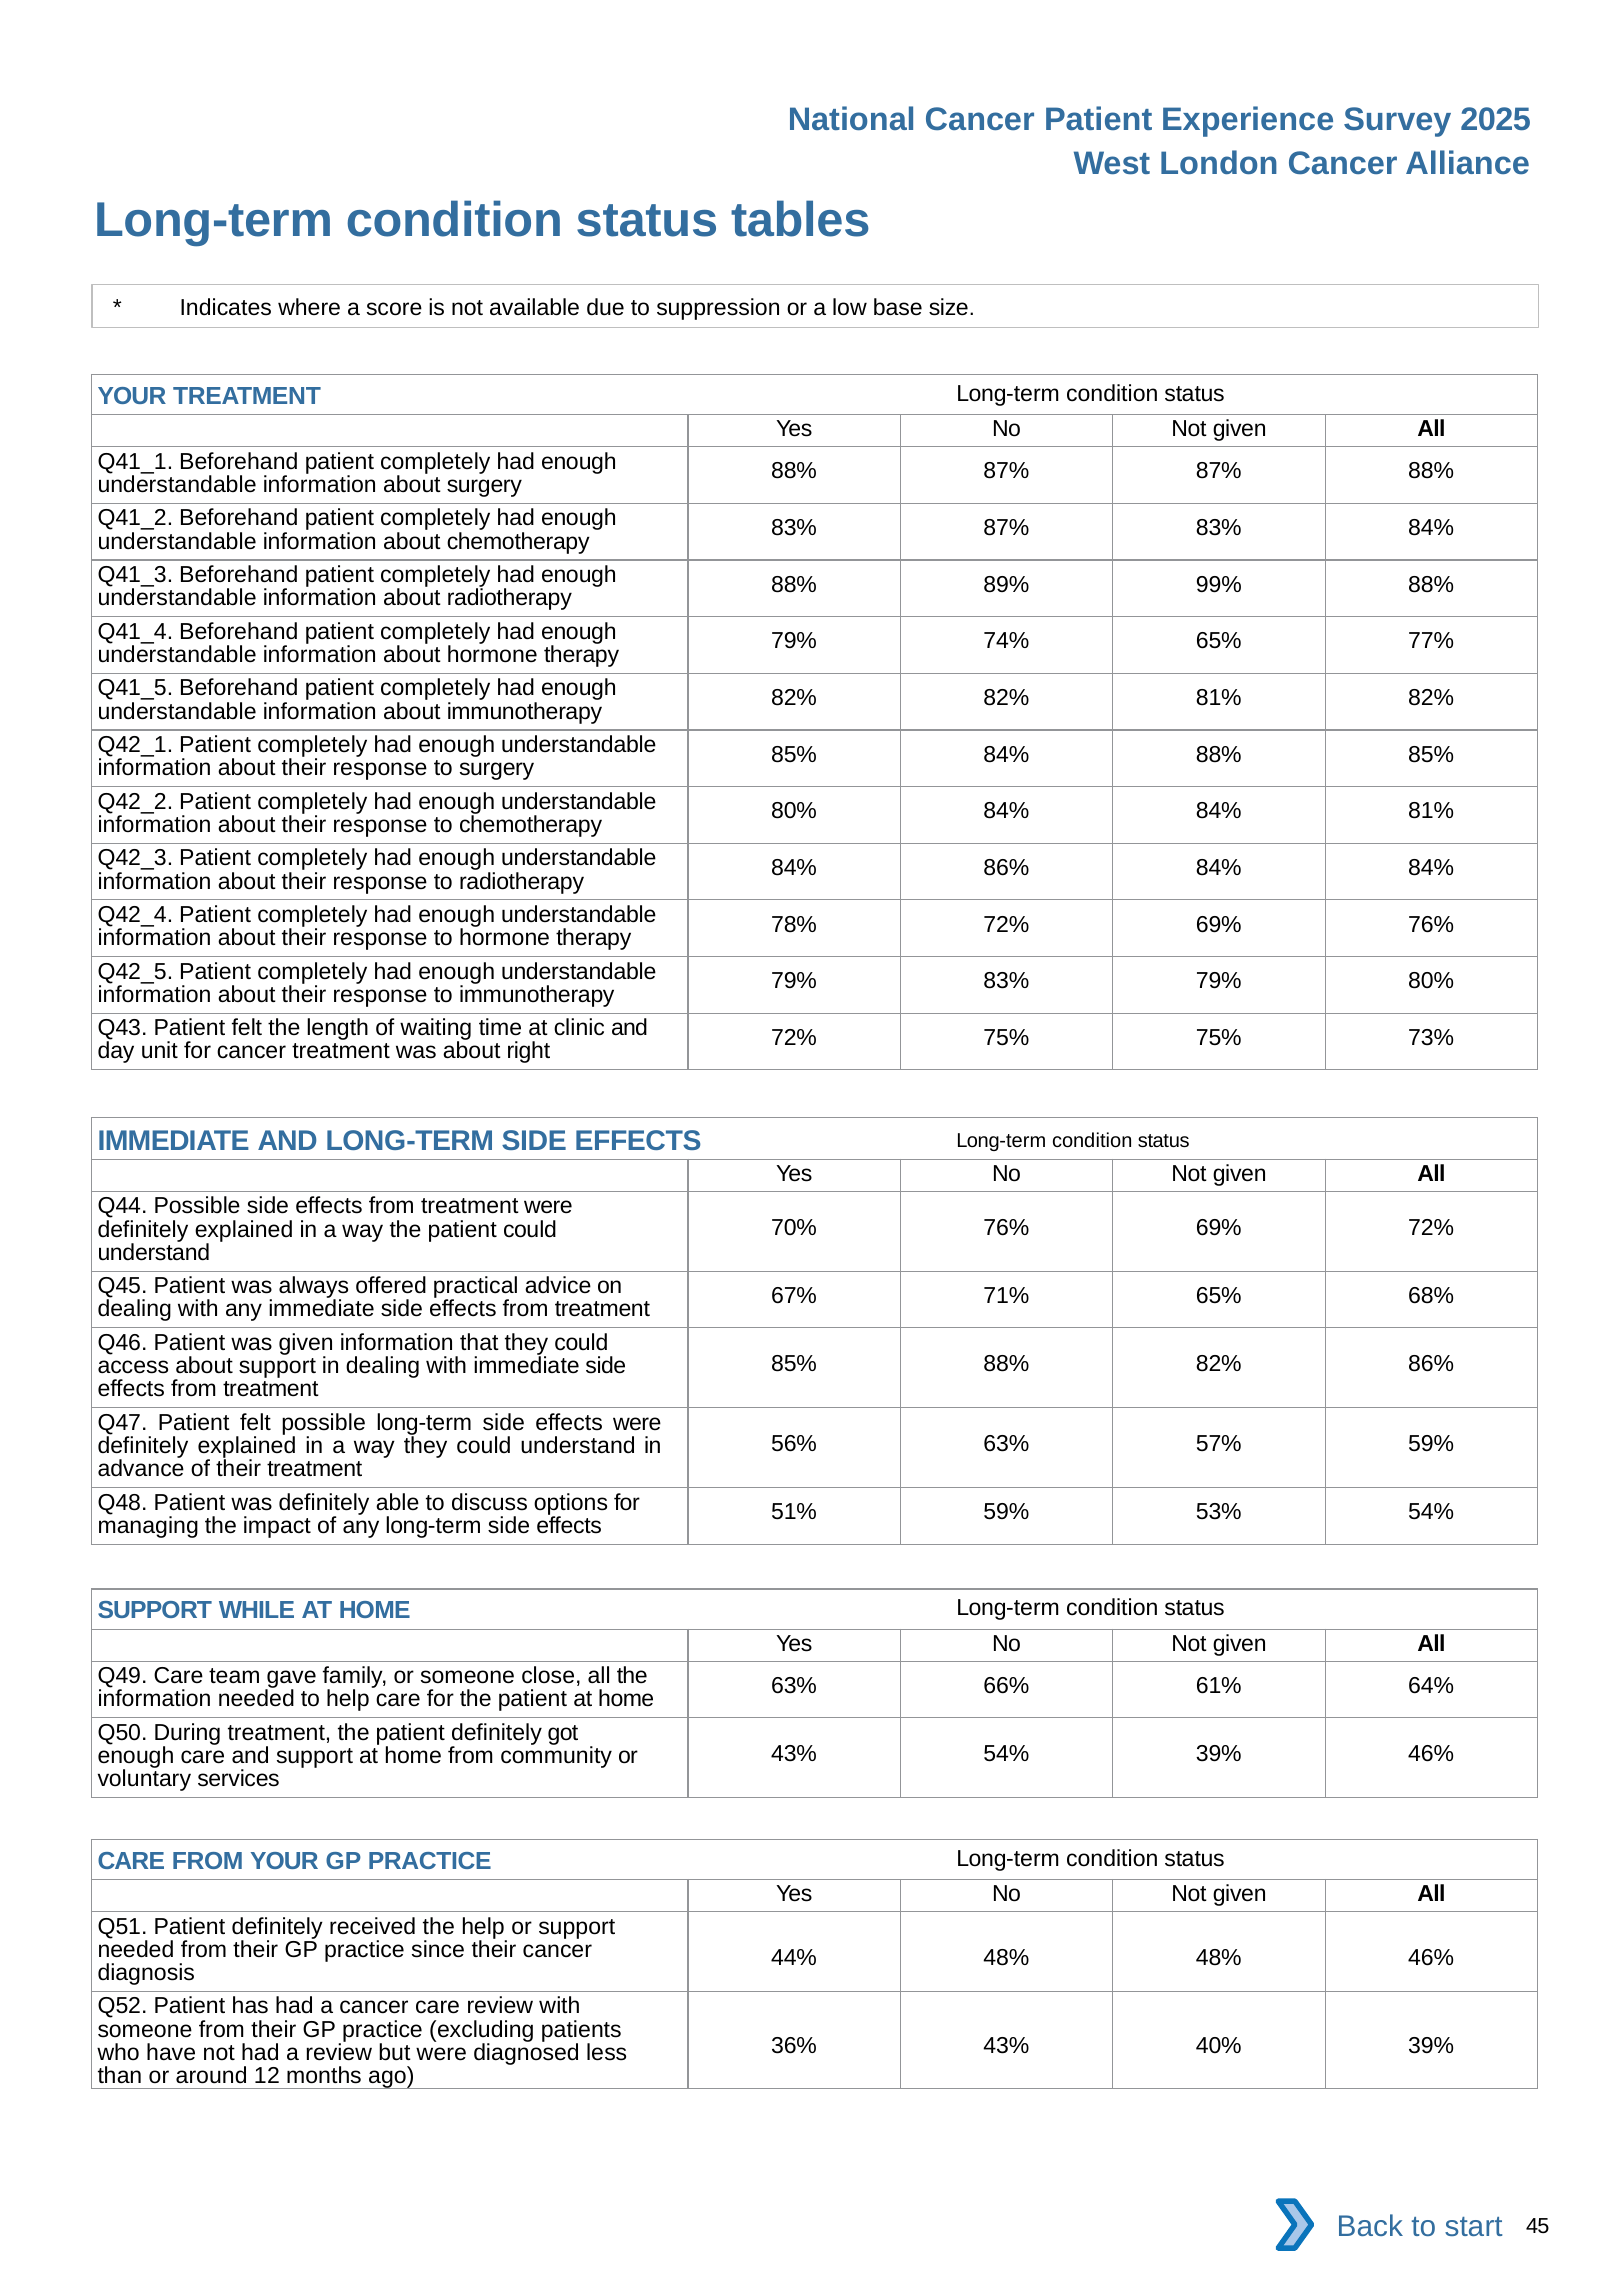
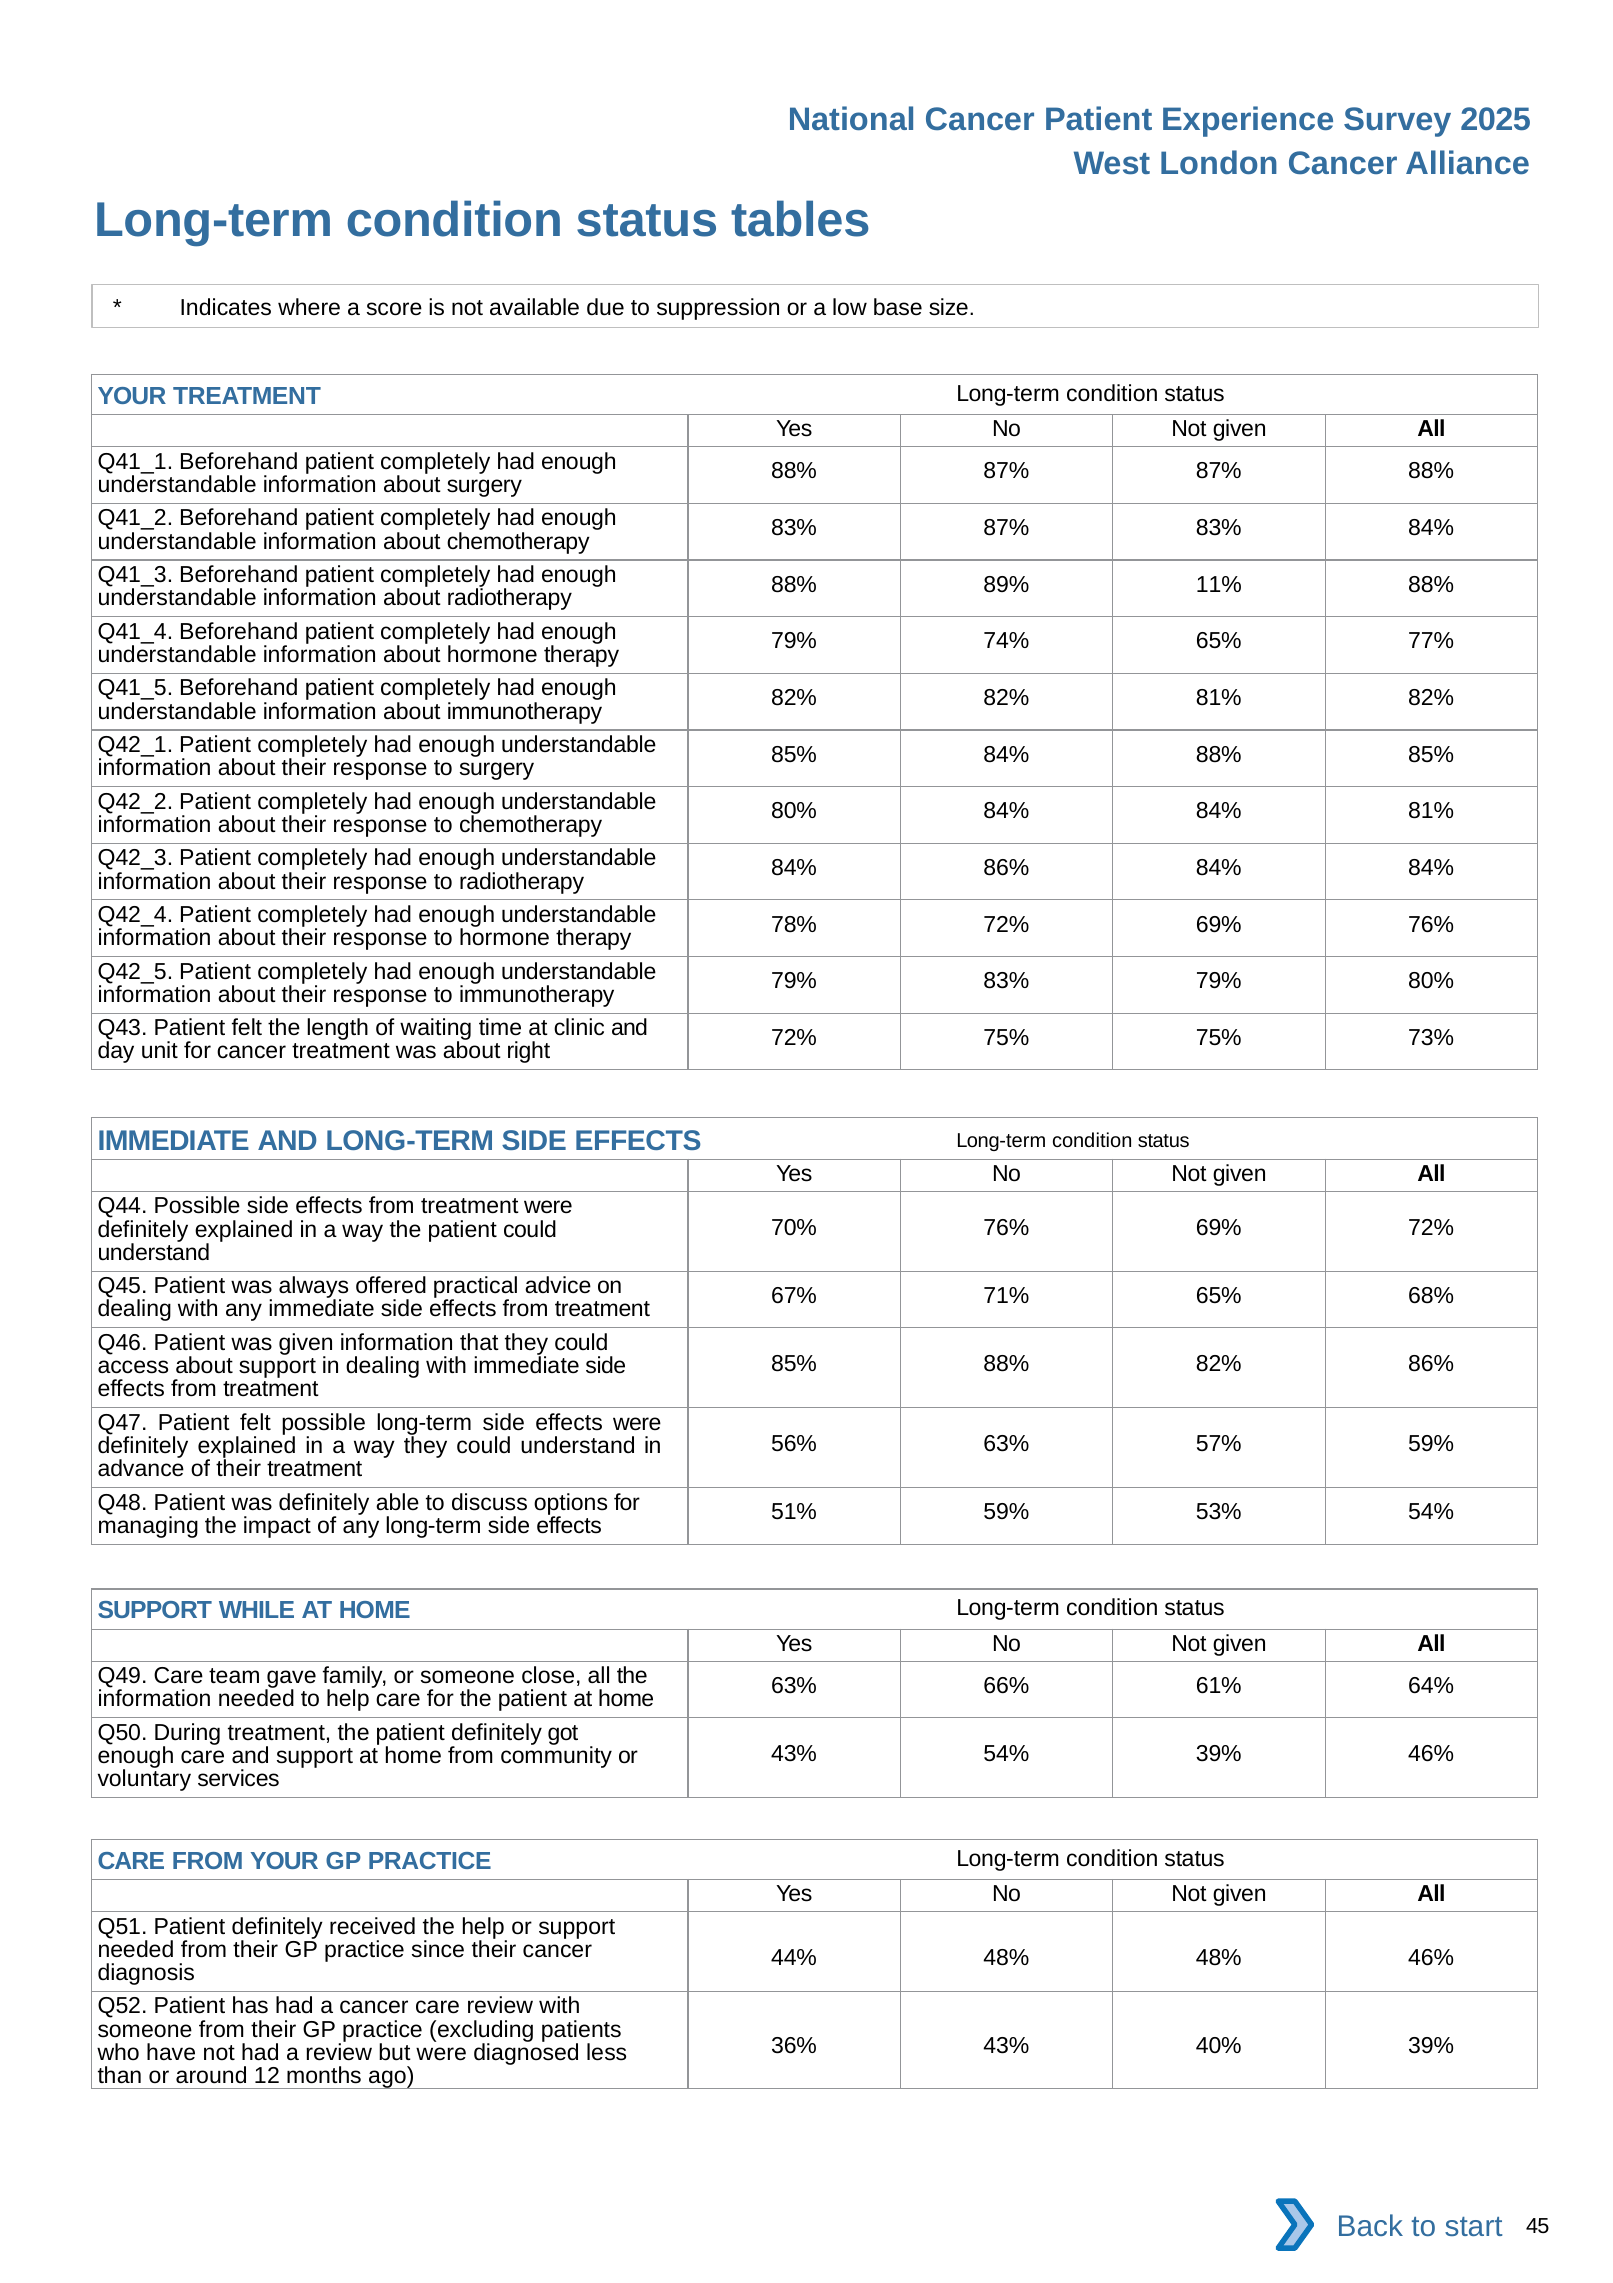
99%: 99% -> 11%
